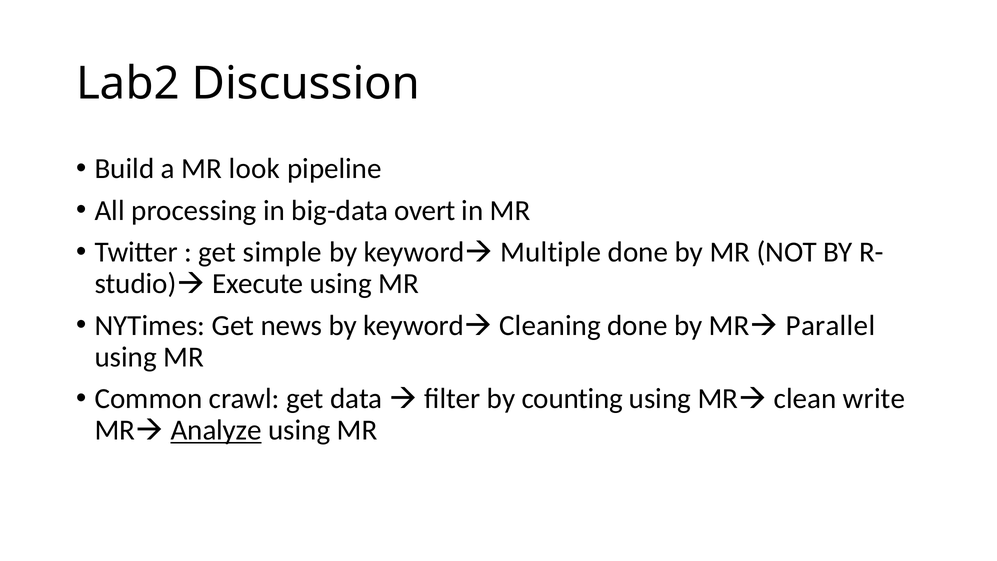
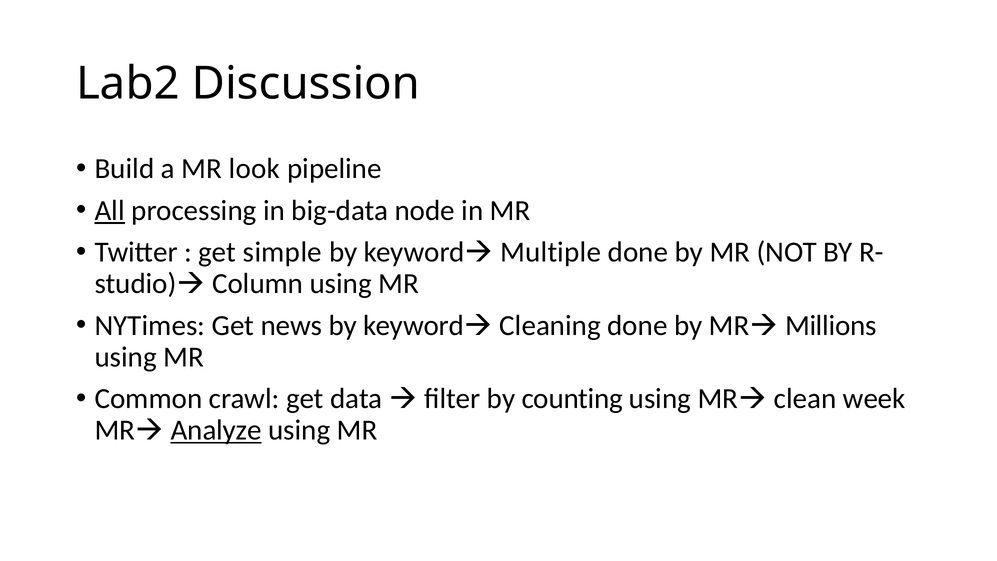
All underline: none -> present
overt: overt -> node
Execute: Execute -> Column
Parallel: Parallel -> Millions
write: write -> week
